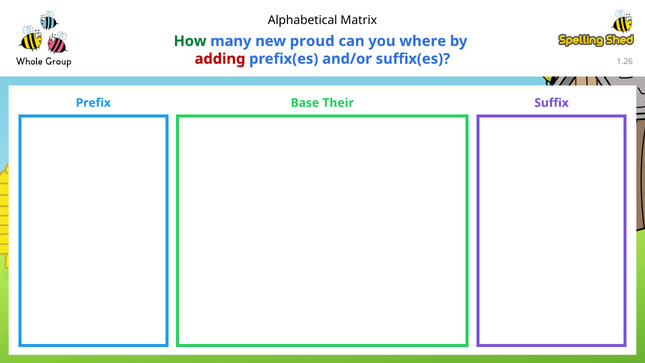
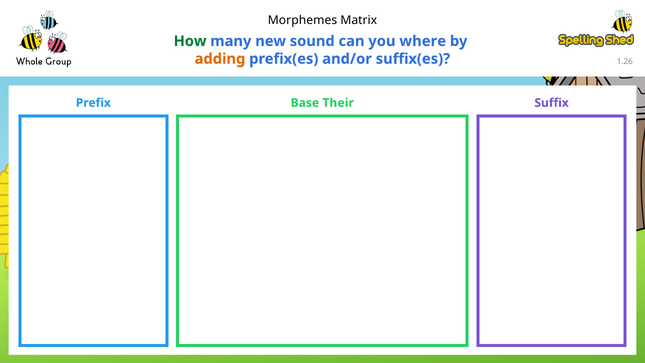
Alphabetical: Alphabetical -> Morphemes
proud: proud -> sound
adding colour: red -> orange
